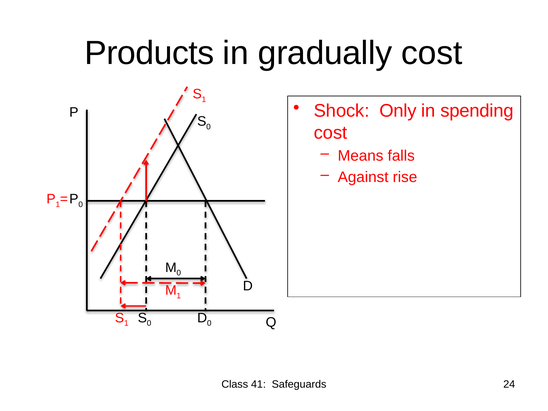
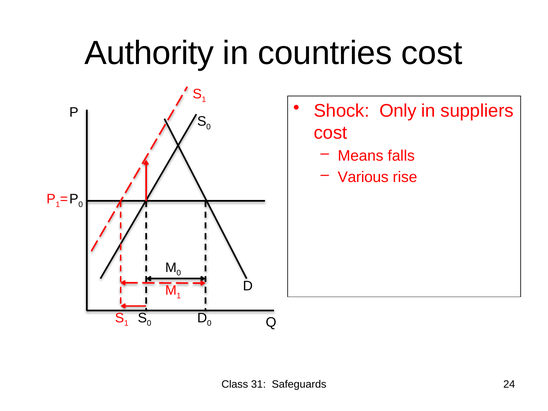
Products: Products -> Authority
gradually: gradually -> countries
spending: spending -> suppliers
Against: Against -> Various
41: 41 -> 31
